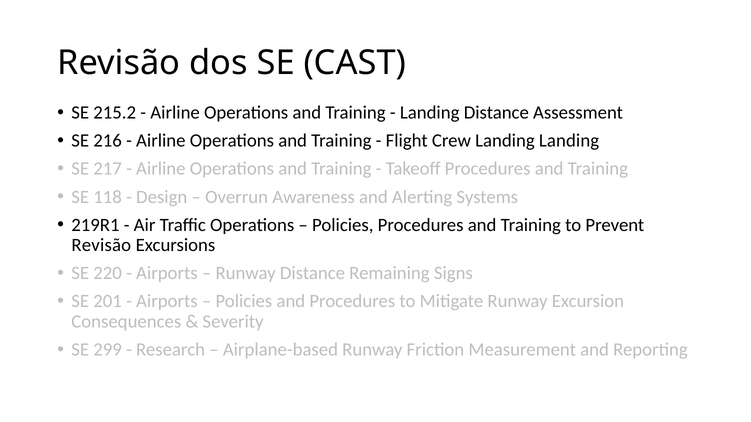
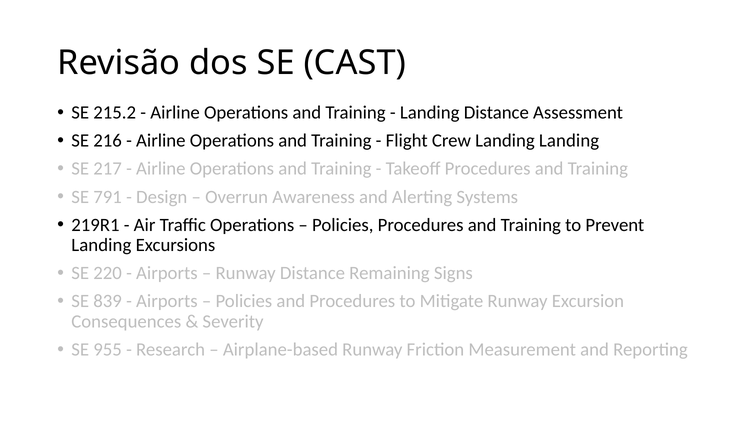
118: 118 -> 791
Revisão at (101, 245): Revisão -> Landing
201: 201 -> 839
299: 299 -> 955
